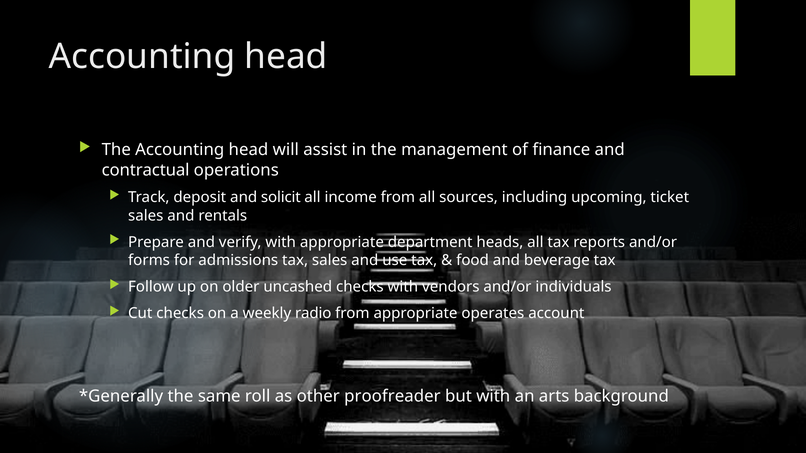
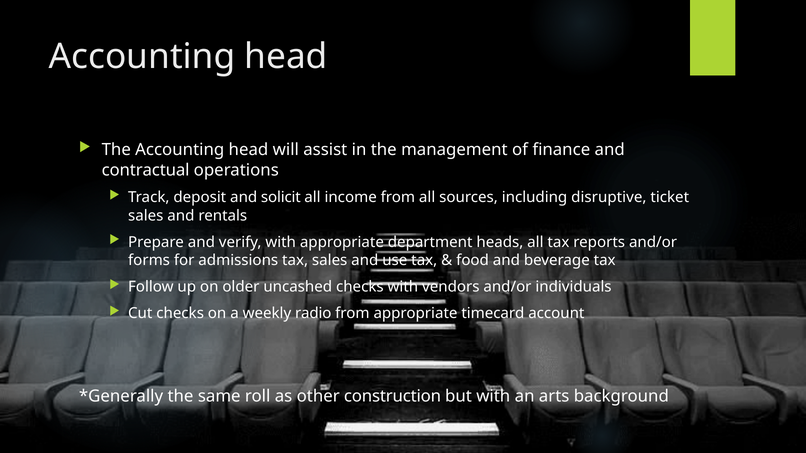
upcoming: upcoming -> disruptive
operates: operates -> timecard
proofreader: proofreader -> construction
